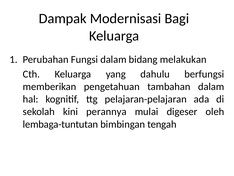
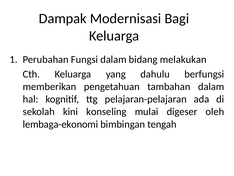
perannya: perannya -> konseling
lembaga-tuntutan: lembaga-tuntutan -> lembaga-ekonomi
